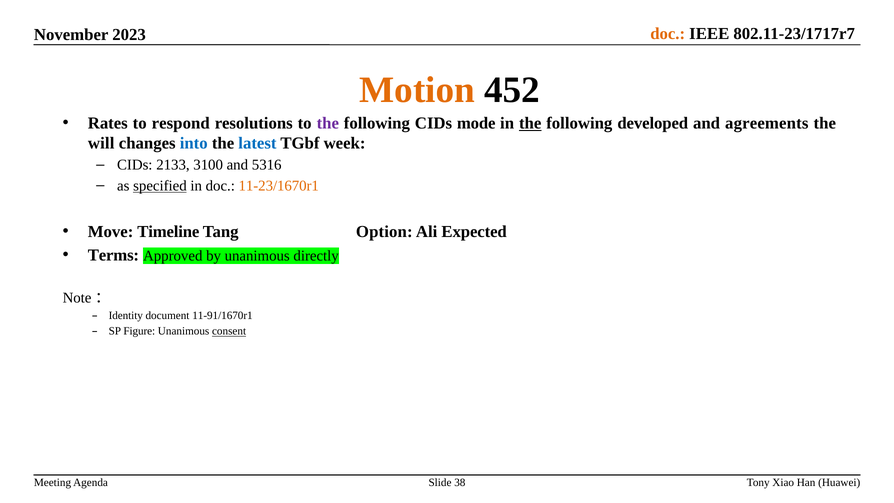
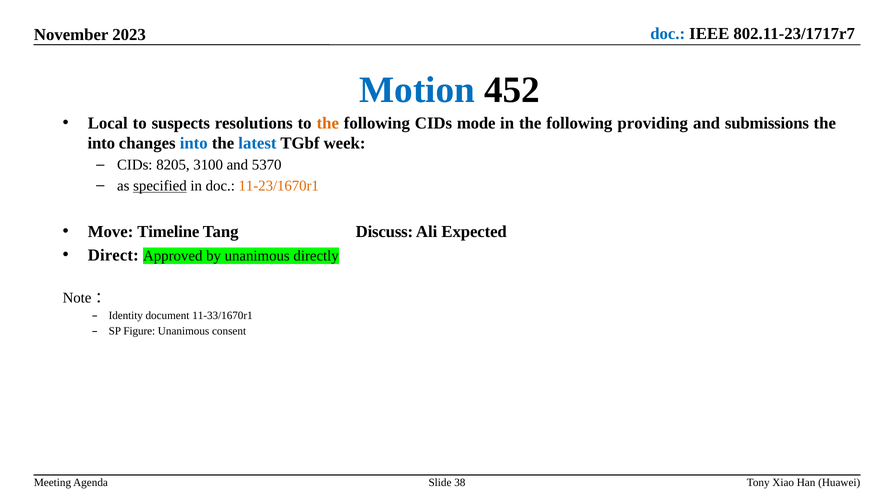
doc at (668, 34) colour: orange -> blue
Motion colour: orange -> blue
Rates: Rates -> Local
respond: respond -> suspects
the at (328, 123) colour: purple -> orange
the at (530, 123) underline: present -> none
developed: developed -> providing
agreements: agreements -> submissions
will at (101, 143): will -> into
2133: 2133 -> 8205
5316: 5316 -> 5370
Option: Option -> Discuss
Terms: Terms -> Direct
11-91/1670r1: 11-91/1670r1 -> 11-33/1670r1
consent underline: present -> none
